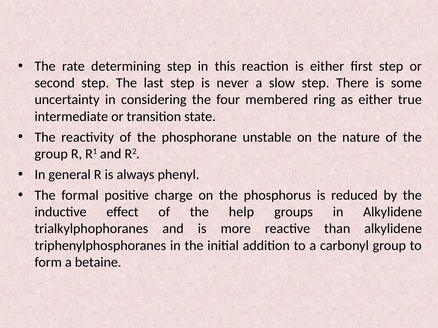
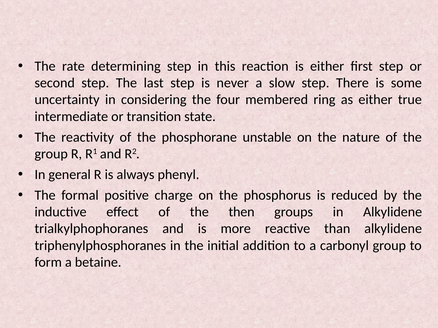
help: help -> then
